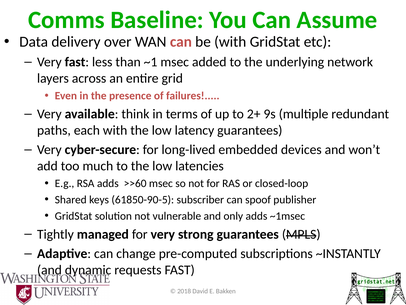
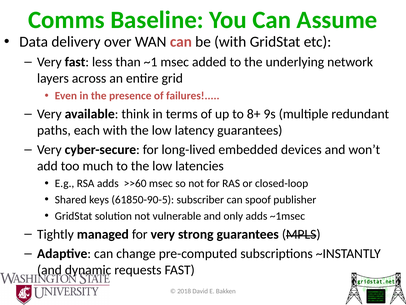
2+: 2+ -> 8+
